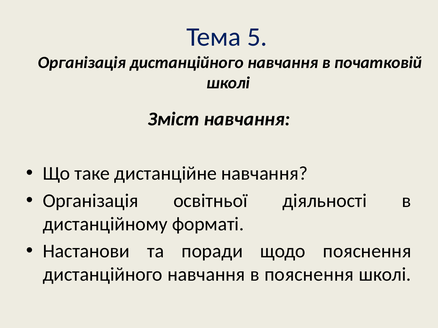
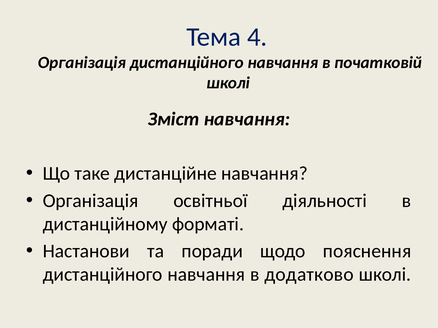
5: 5 -> 4
в пояснення: пояснення -> додатково
